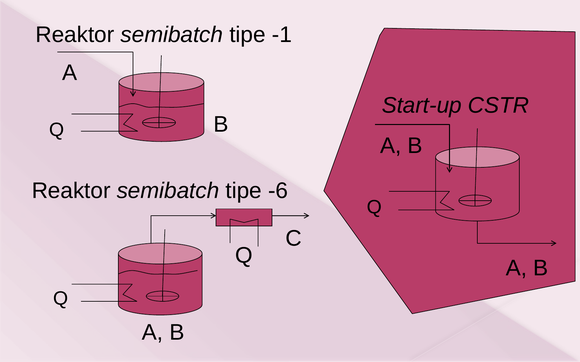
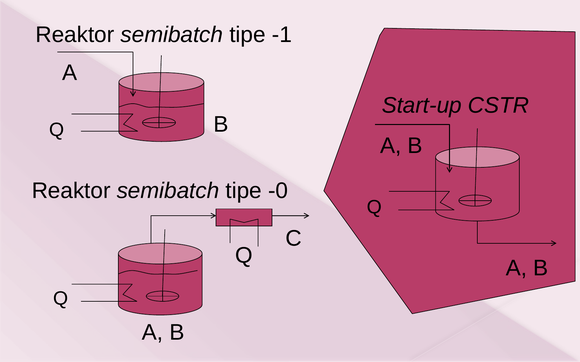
-6: -6 -> -0
